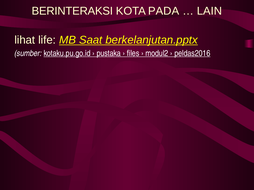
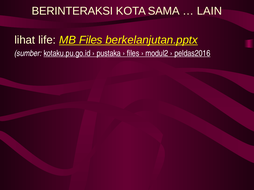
PADA: PADA -> SAMA
MB Saat: Saat -> Files
